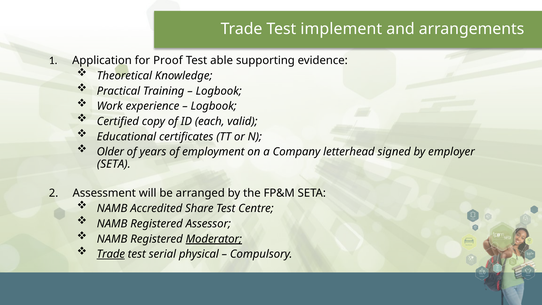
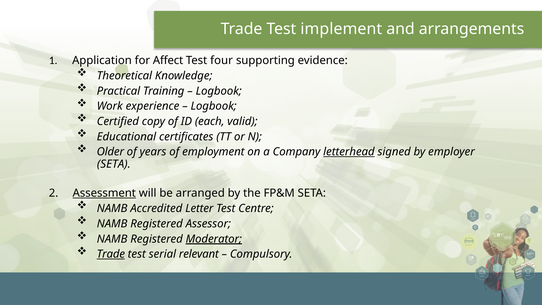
Proof: Proof -> Affect
able: able -> four
letterhead underline: none -> present
Assessment underline: none -> present
Share: Share -> Letter
physical: physical -> relevant
